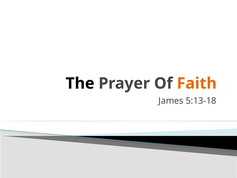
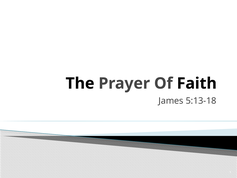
Faith colour: orange -> black
